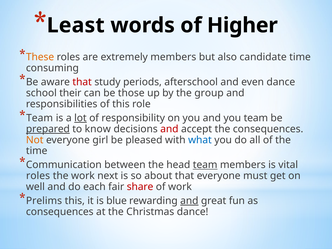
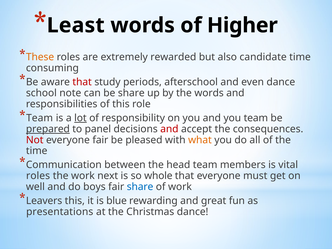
extremely members: members -> rewarded
their: their -> note
be those: those -> share
the group: group -> words
know: know -> panel
Not colour: orange -> red
everyone girl: girl -> fair
what colour: blue -> orange
team at (205, 165) underline: present -> none
about: about -> whole
each: each -> boys
share at (140, 187) colour: red -> blue
Prelims: Prelims -> Leavers
and at (189, 201) underline: present -> none
consequences at (60, 212): consequences -> presentations
